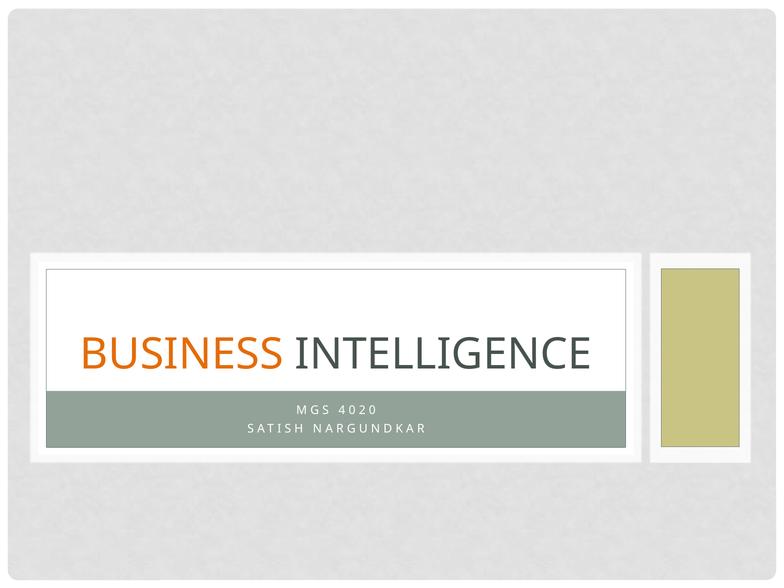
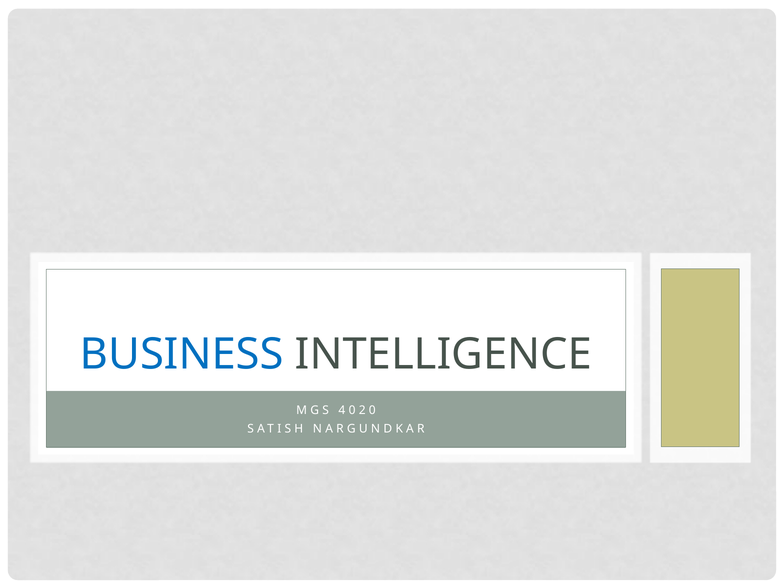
BUSINESS colour: orange -> blue
